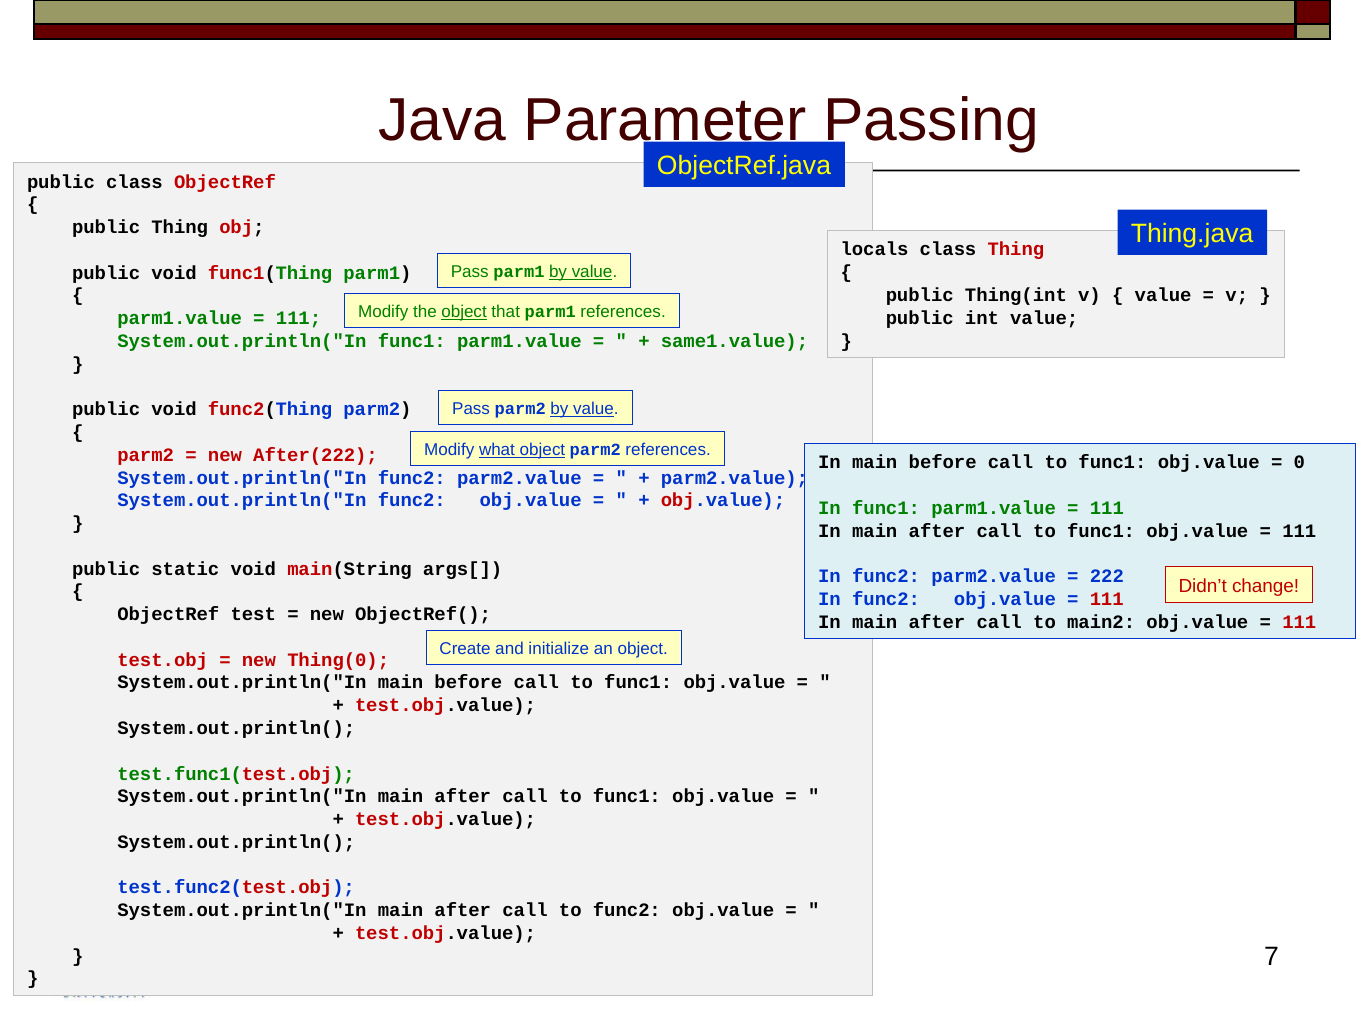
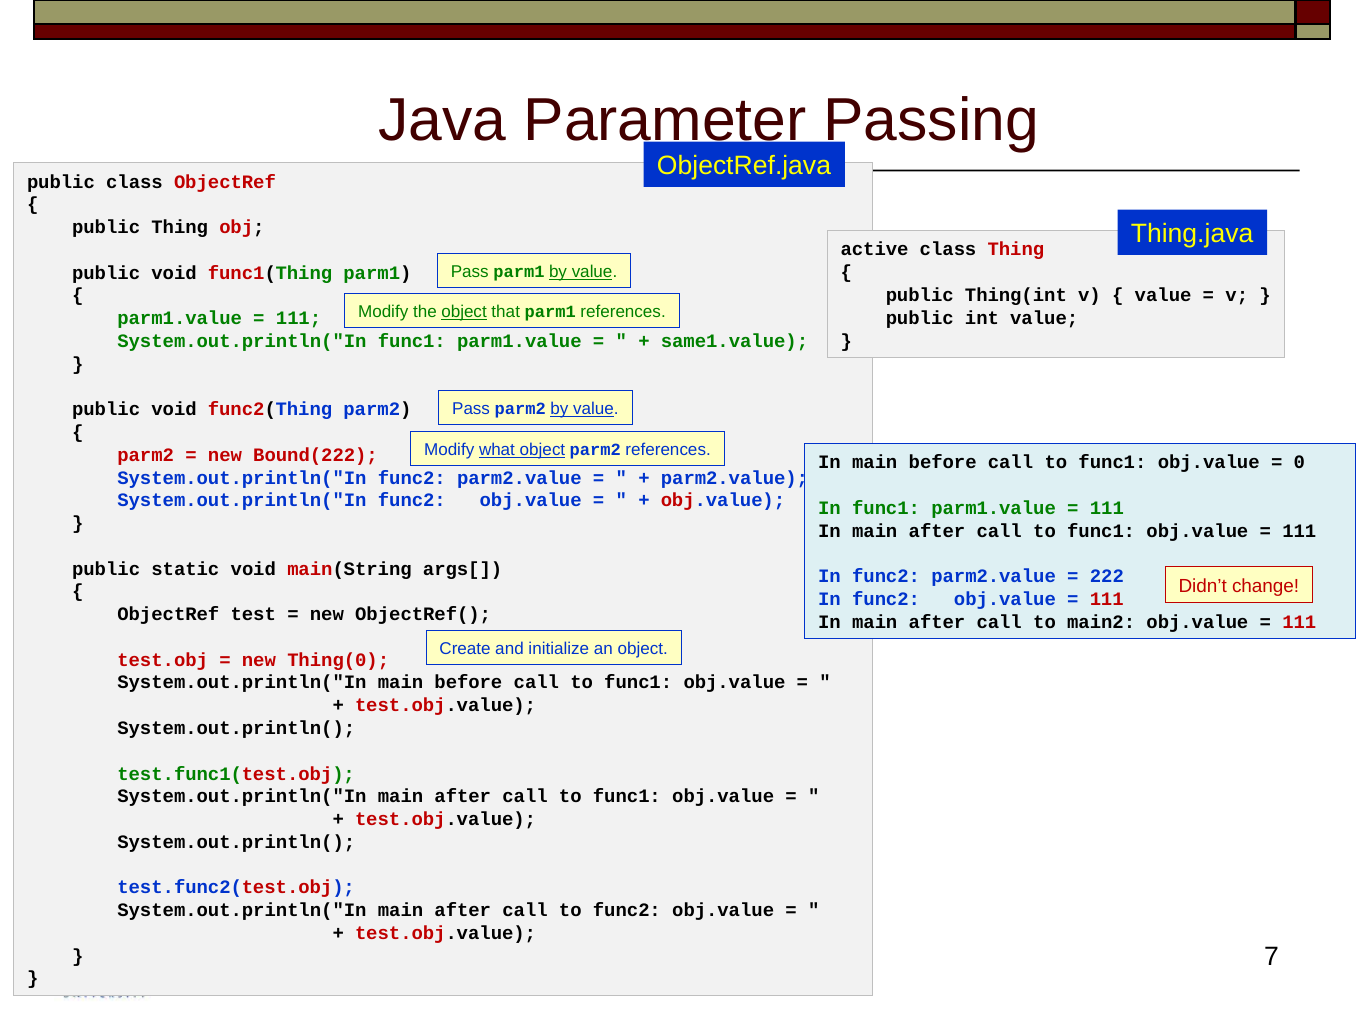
locals: locals -> active
After(222: After(222 -> Bound(222
